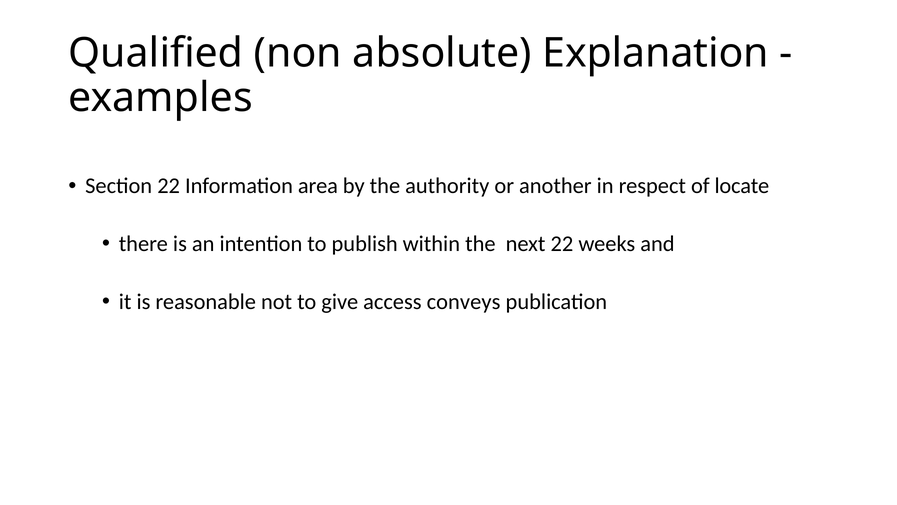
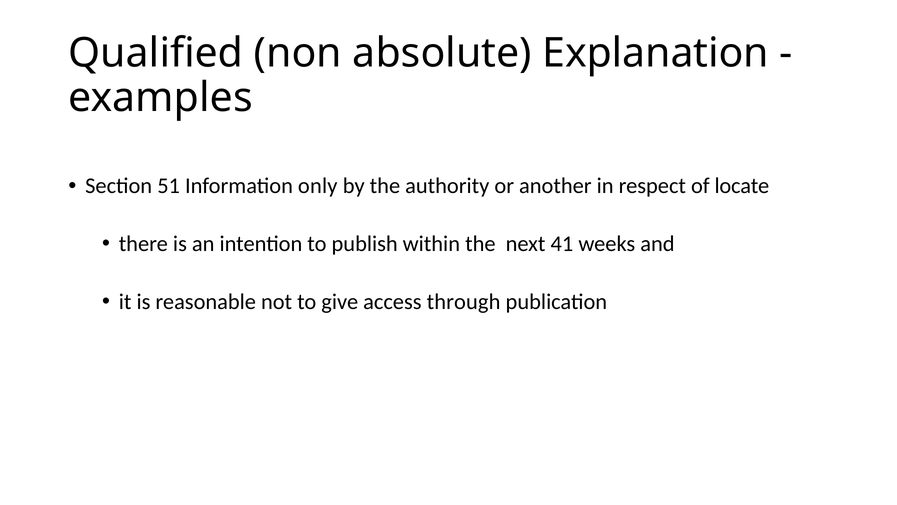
Section 22: 22 -> 51
area: area -> only
next 22: 22 -> 41
conveys: conveys -> through
